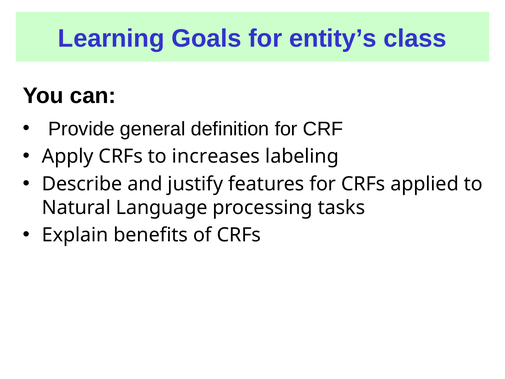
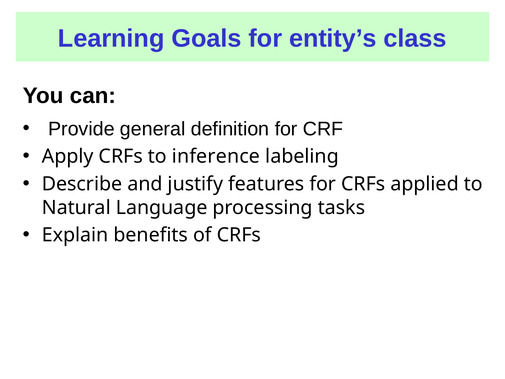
increases: increases -> inference
